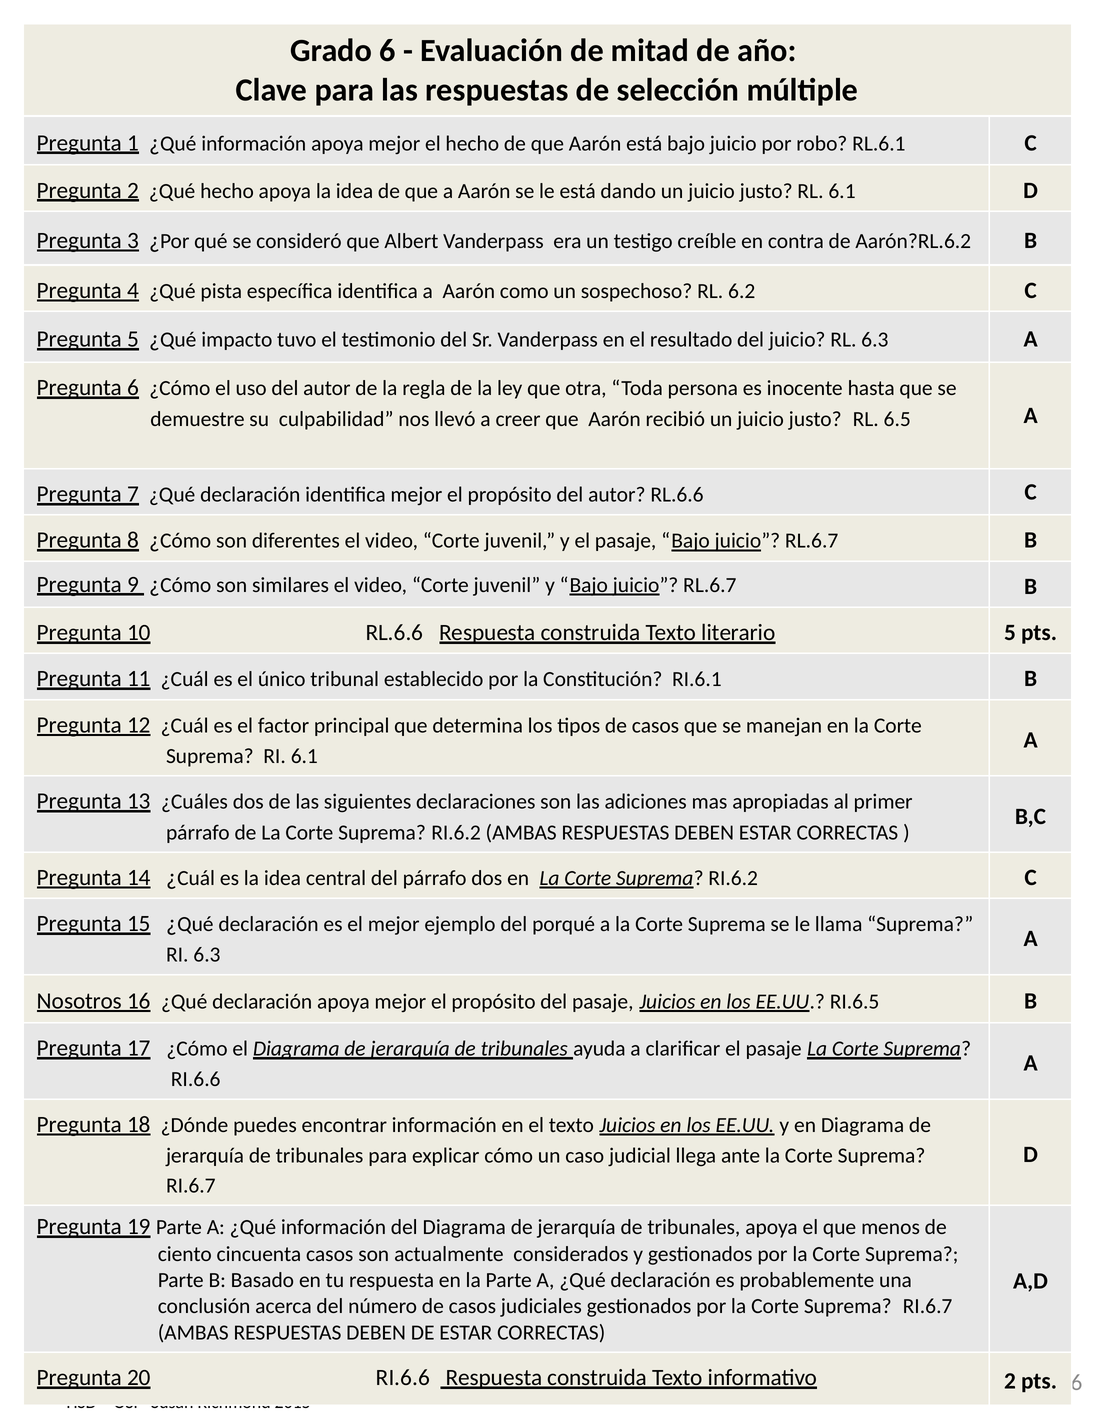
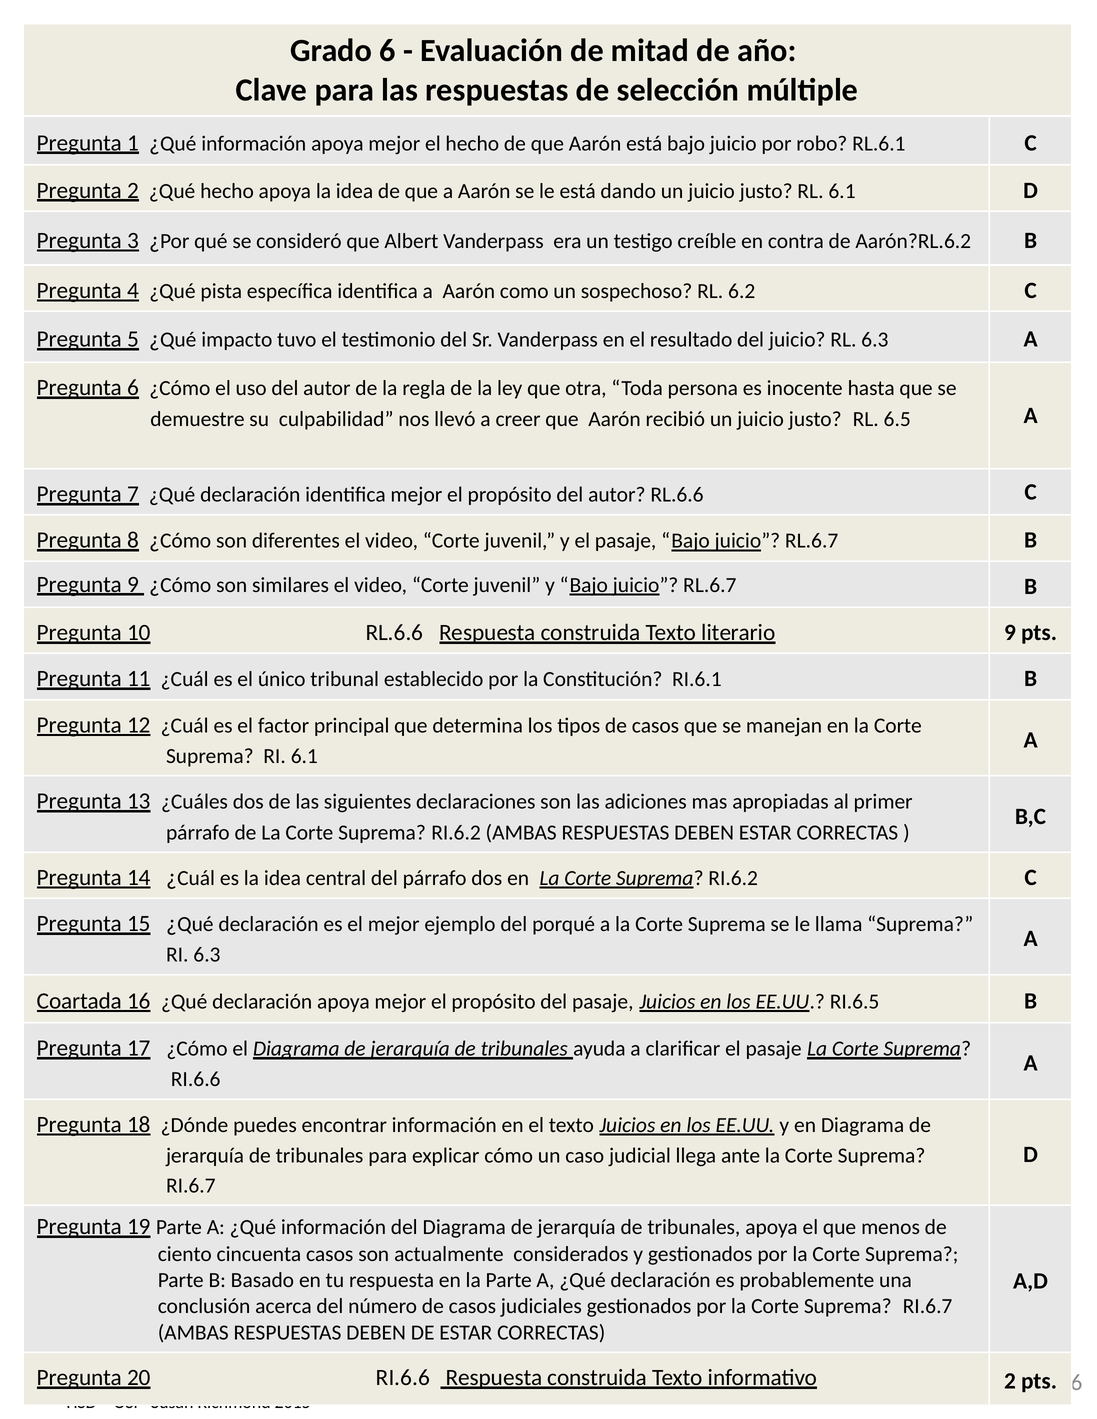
literario 5: 5 -> 9
Nosotros: Nosotros -> Coartada
